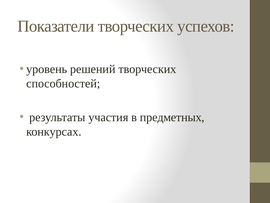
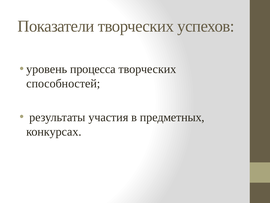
решений: решений -> процесса
